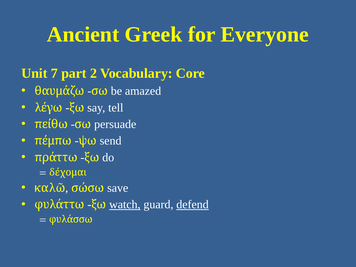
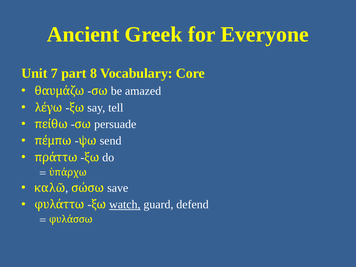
2: 2 -> 8
δέχομαι: δέχομαι -> ὑπάρχω
defend underline: present -> none
